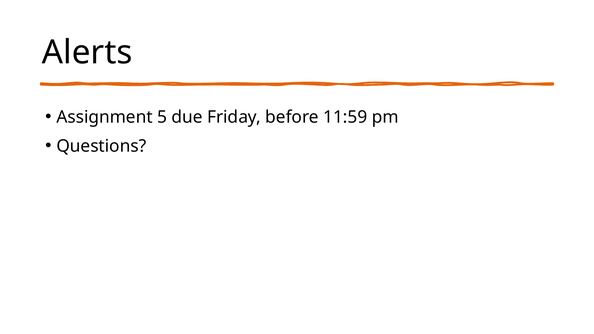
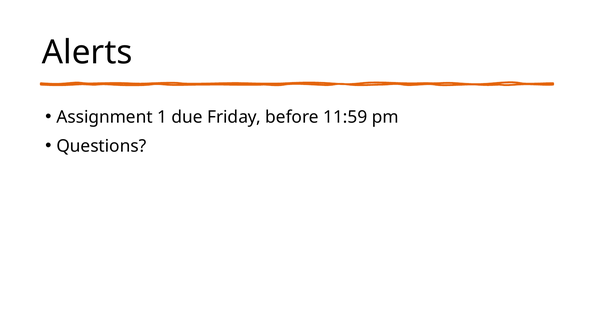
5: 5 -> 1
